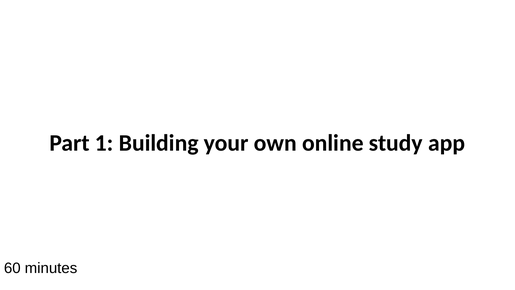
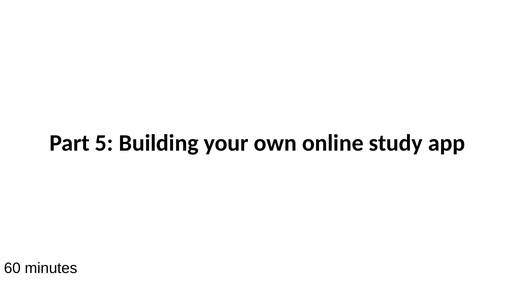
1: 1 -> 5
